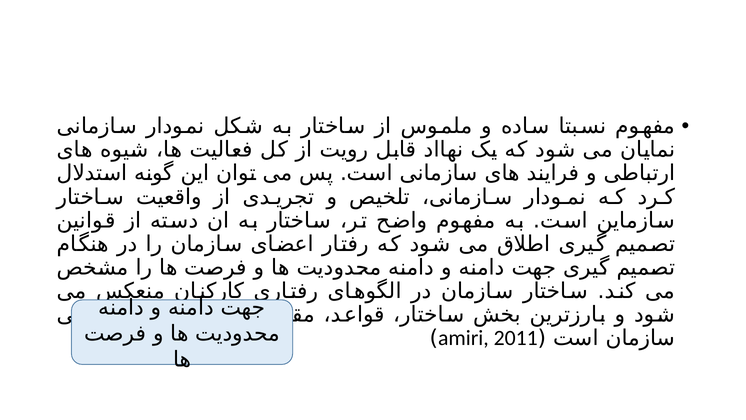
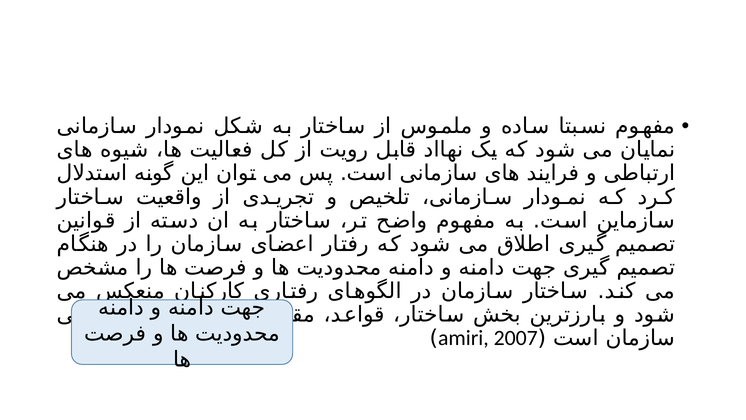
2011: 2011 -> 2007
